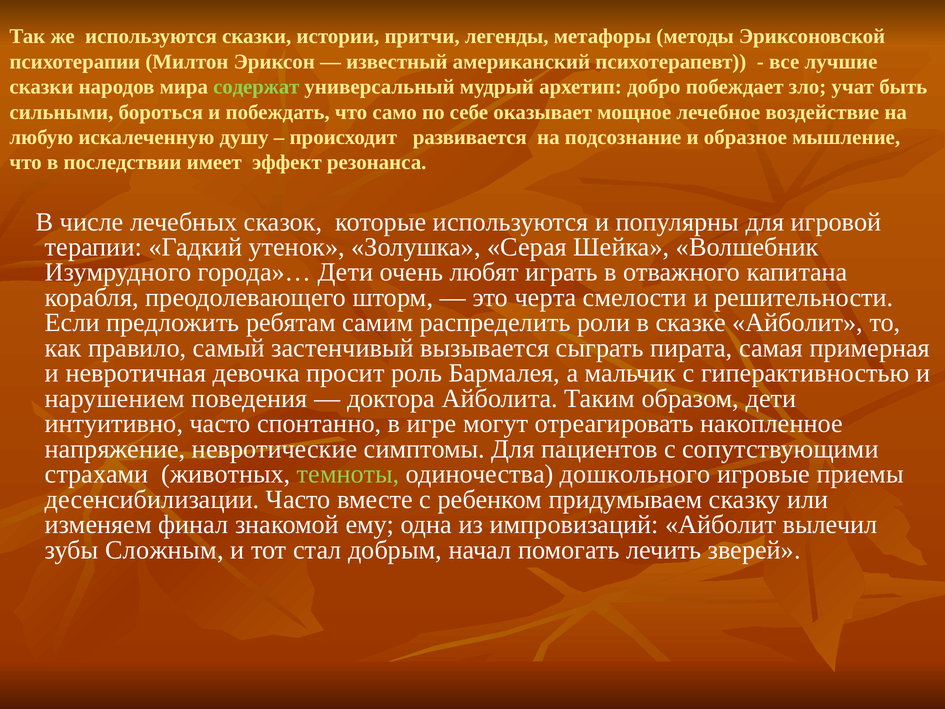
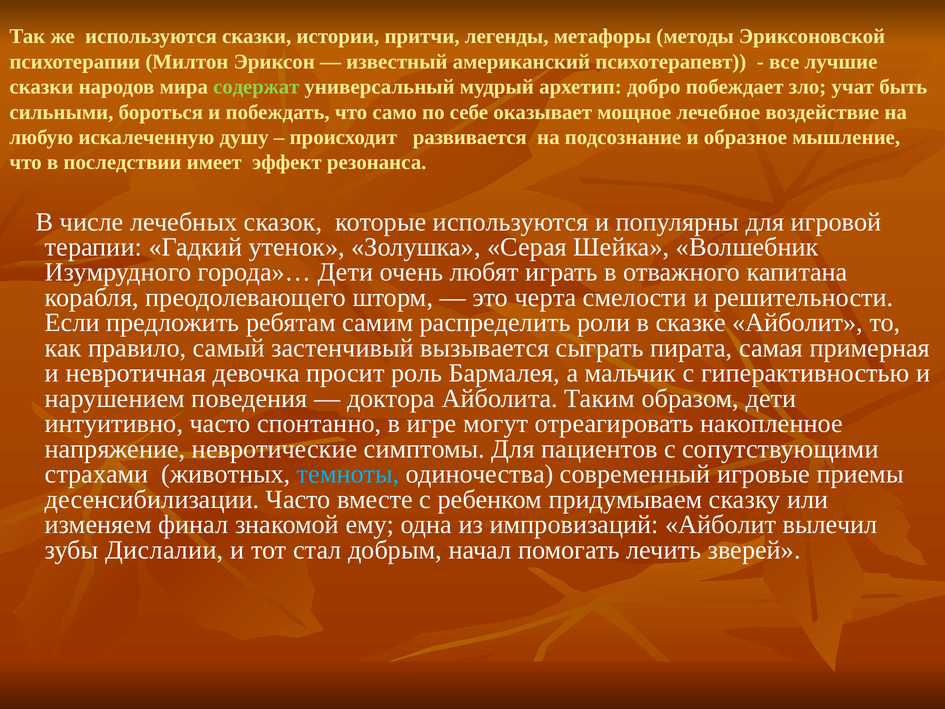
темноты colour: light green -> light blue
дошкольного: дошкольного -> современный
Сложным: Сложным -> Дислалии
